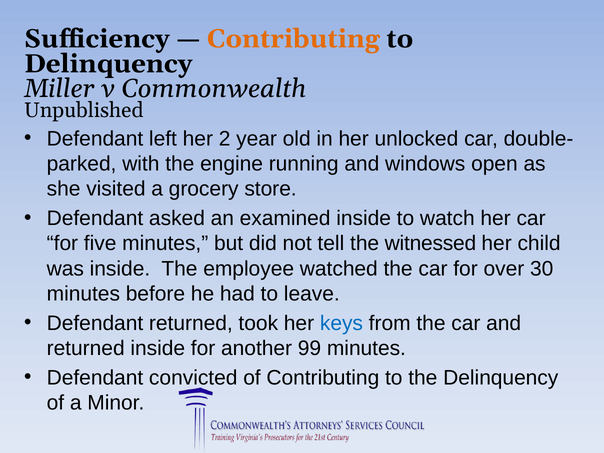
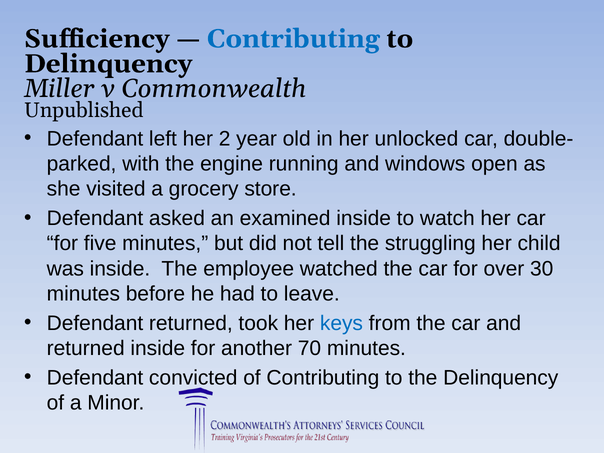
Contributing at (293, 39) colour: orange -> blue
witnessed: witnessed -> struggling
99: 99 -> 70
